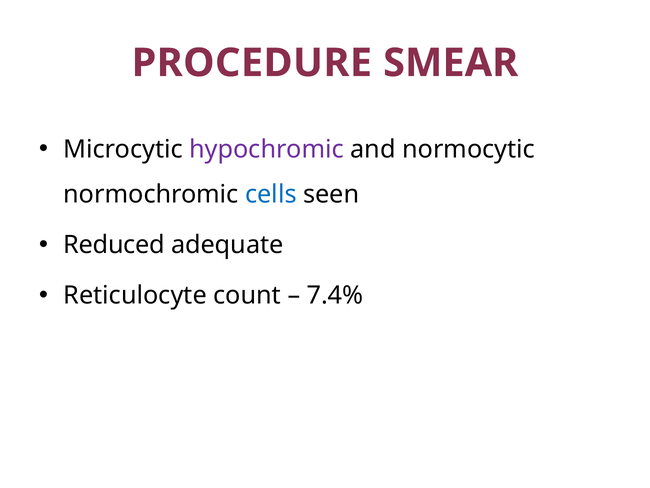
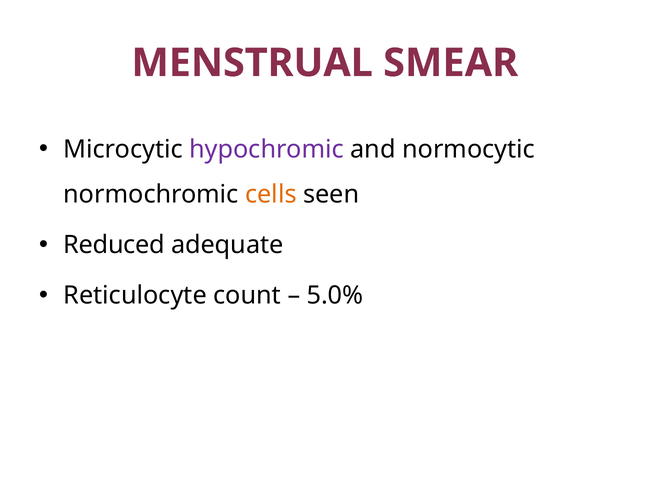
PROCEDURE: PROCEDURE -> MENSTRUAL
cells colour: blue -> orange
7.4%: 7.4% -> 5.0%
